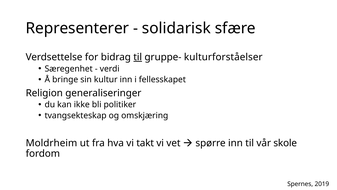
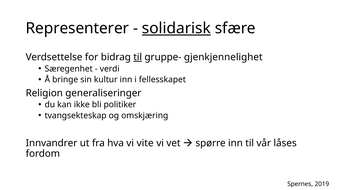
solidarisk underline: none -> present
kulturforståelser: kulturforståelser -> gjenkjennelighet
Moldrheim: Moldrheim -> Innvandrer
takt: takt -> vite
skole: skole -> låses
